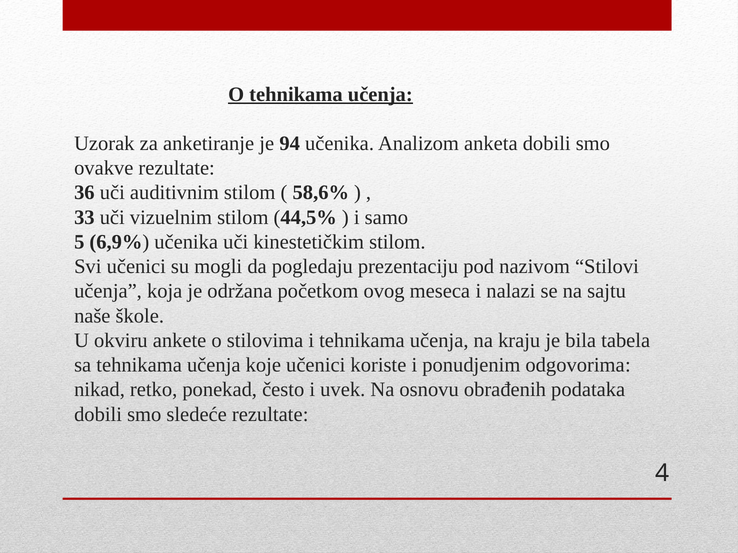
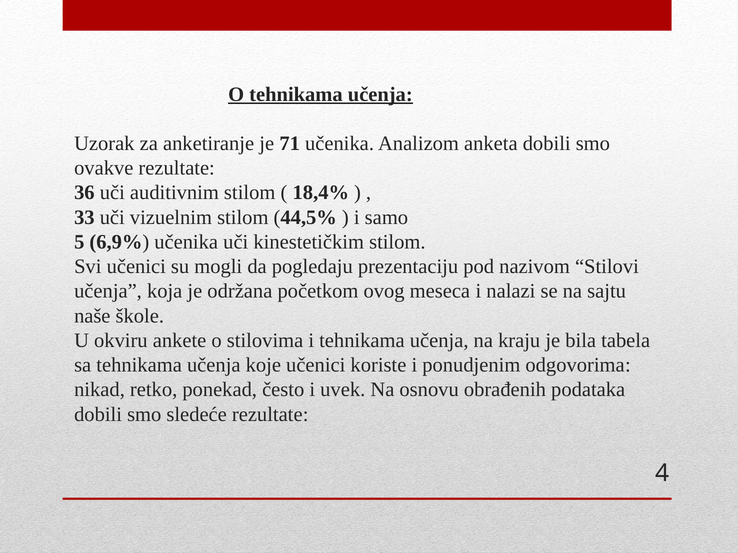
94: 94 -> 71
58,6%: 58,6% -> 18,4%
